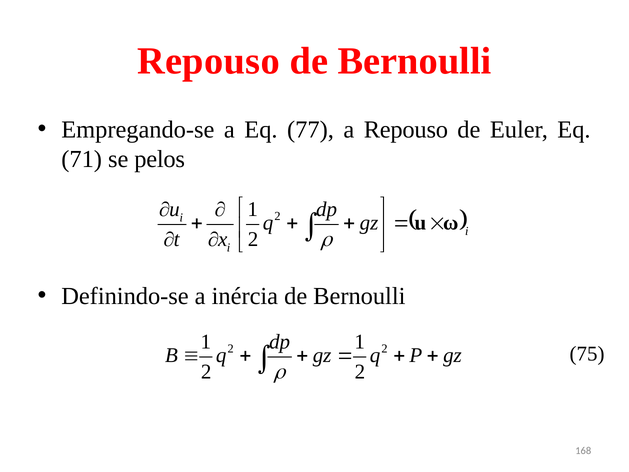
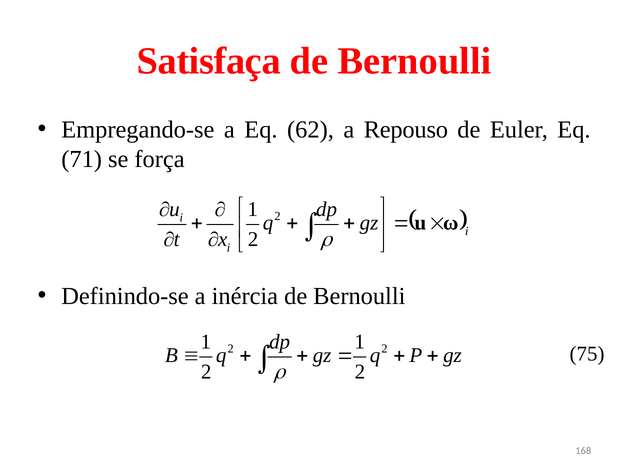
Repouso at (208, 61): Repouso -> Satisfaça
77: 77 -> 62
pelos: pelos -> força
